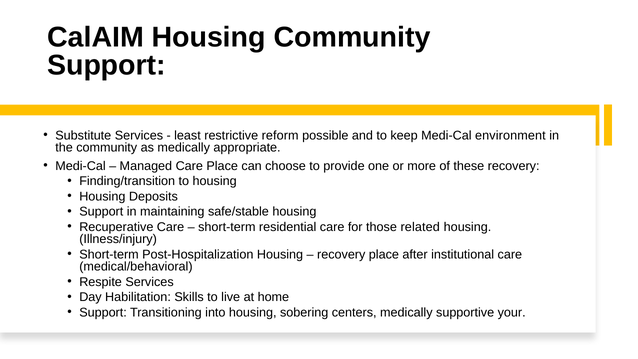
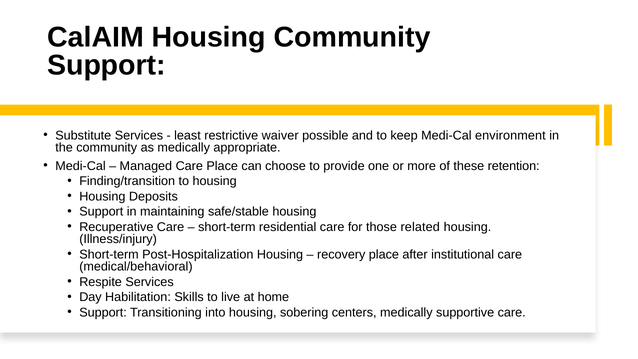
reform: reform -> waiver
these recovery: recovery -> retention
supportive your: your -> care
